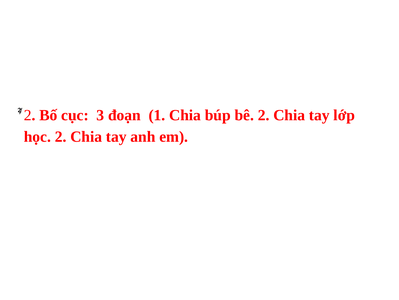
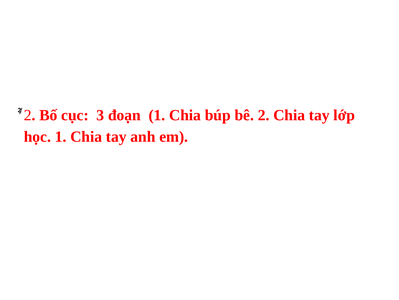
học 2: 2 -> 1
